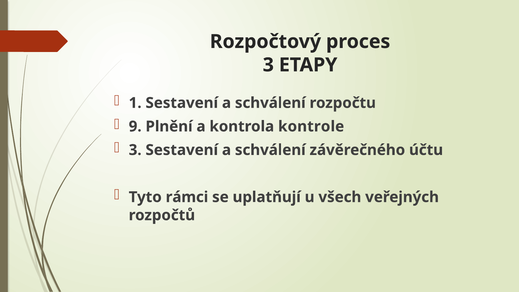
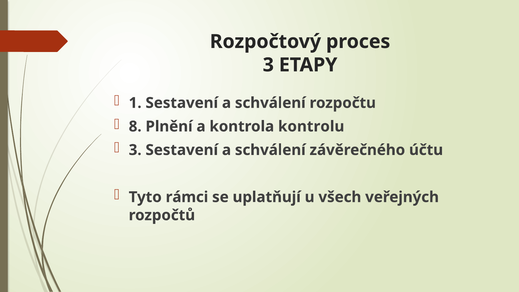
9: 9 -> 8
kontrole: kontrole -> kontrolu
